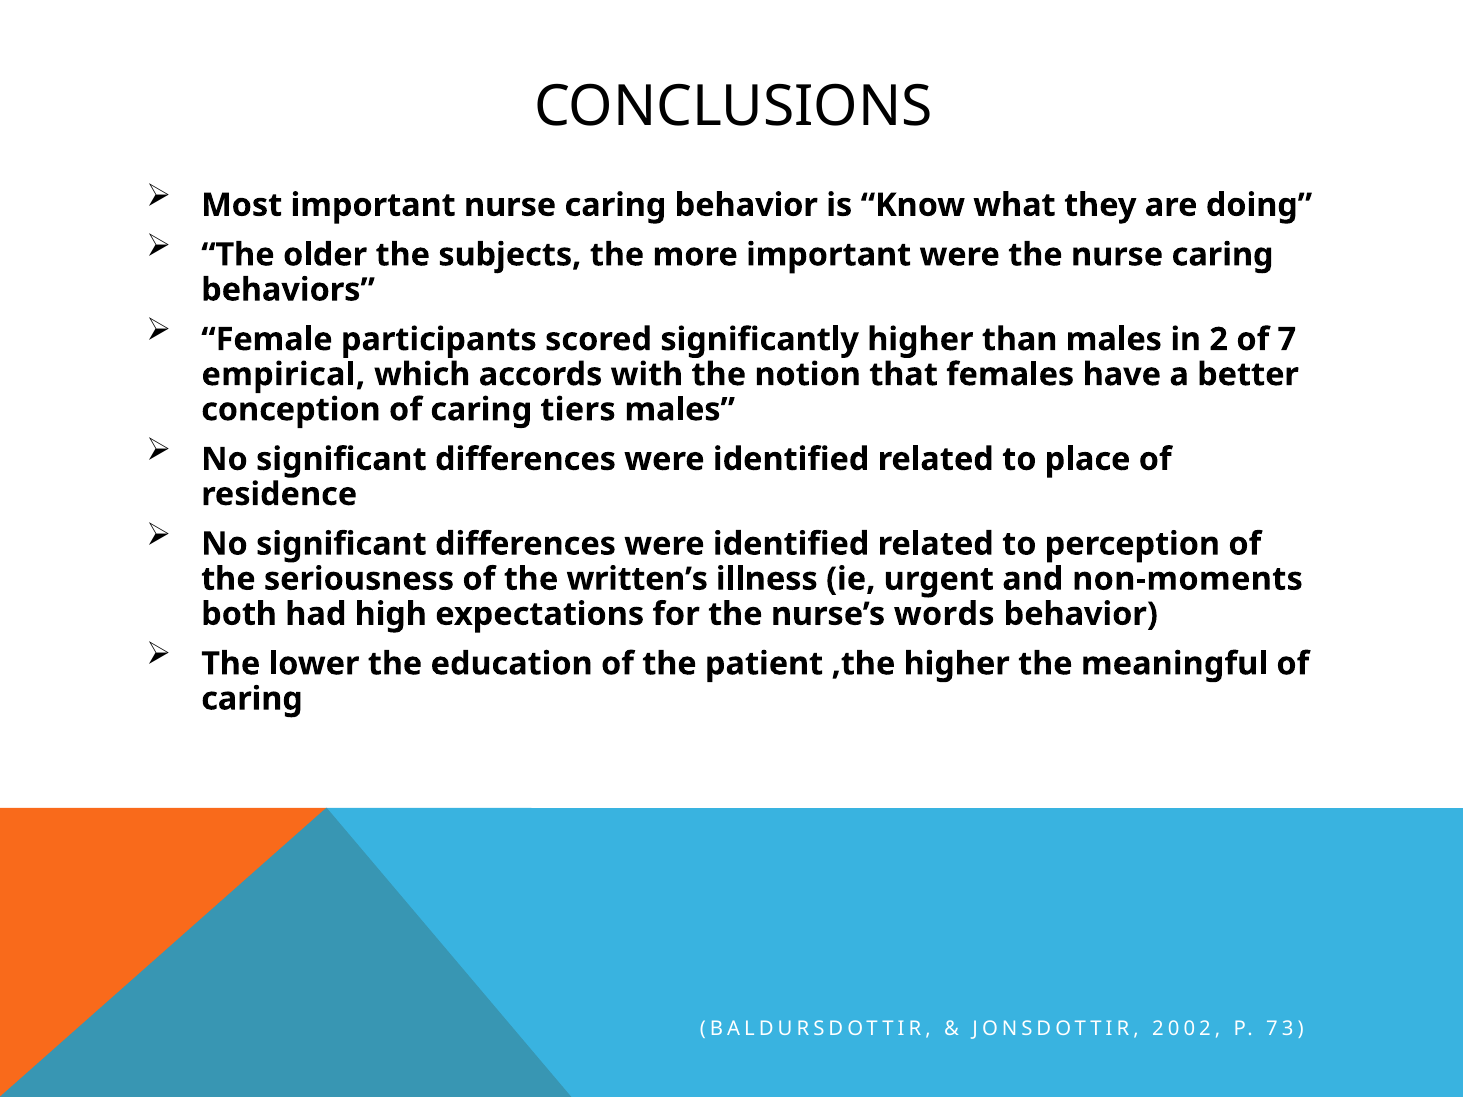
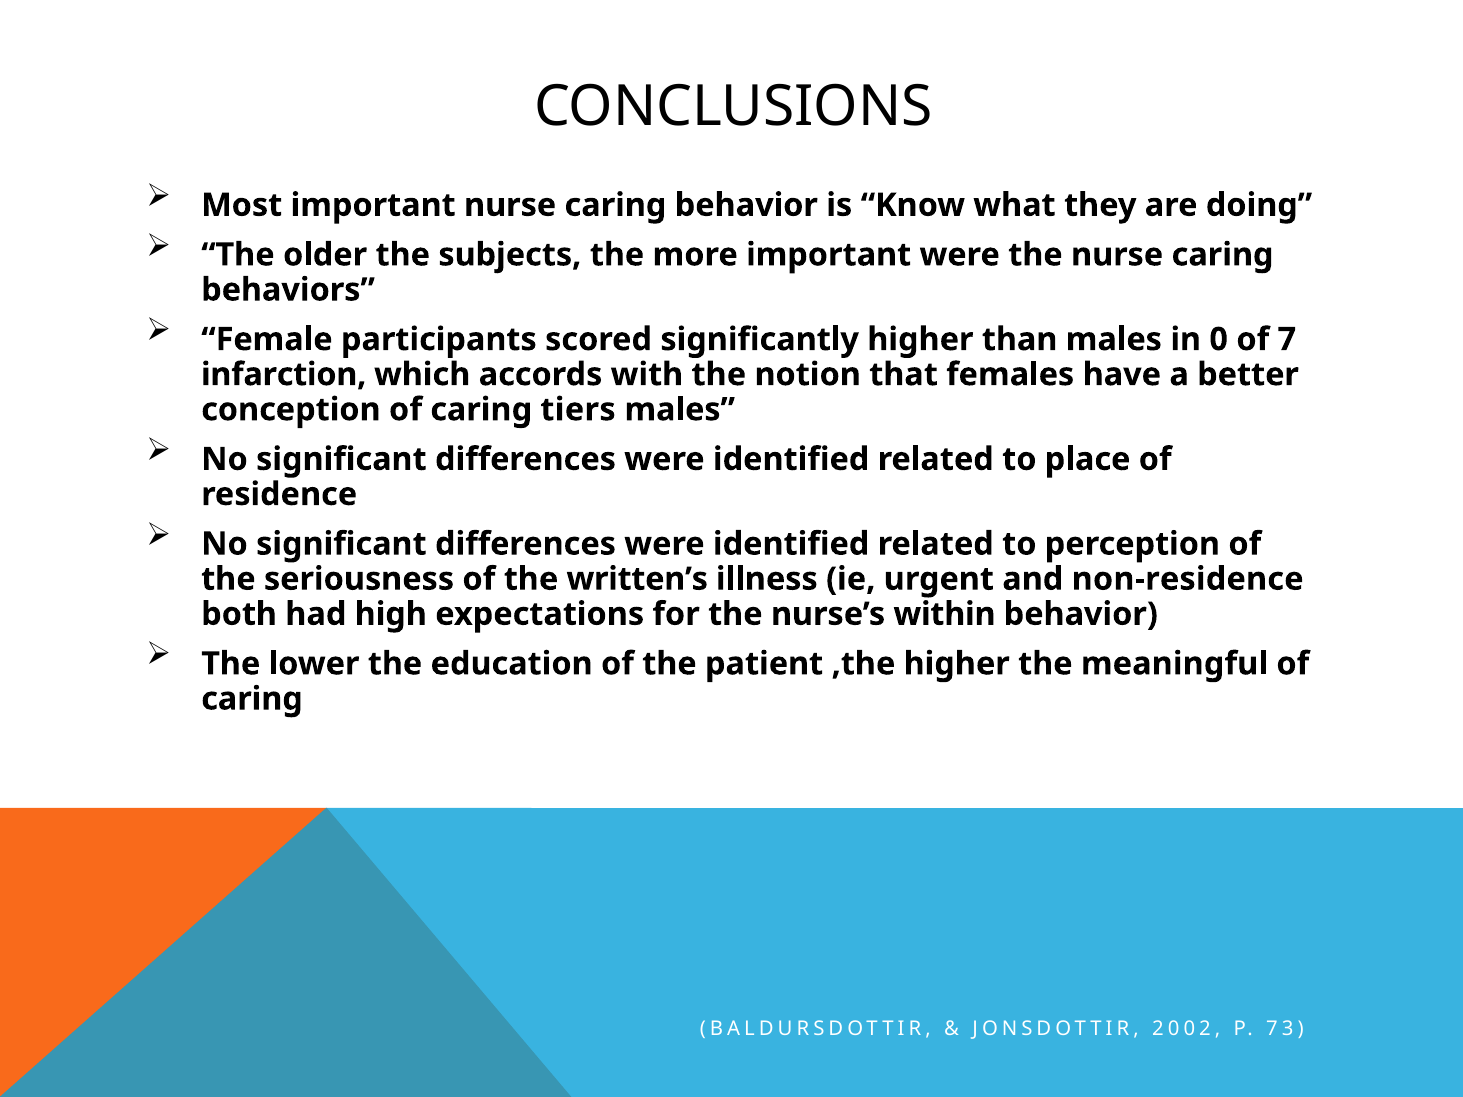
2: 2 -> 0
empirical: empirical -> infarction
non-moments: non-moments -> non-residence
words: words -> within
